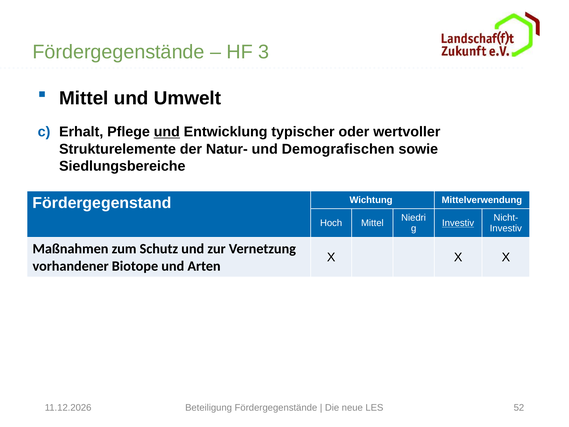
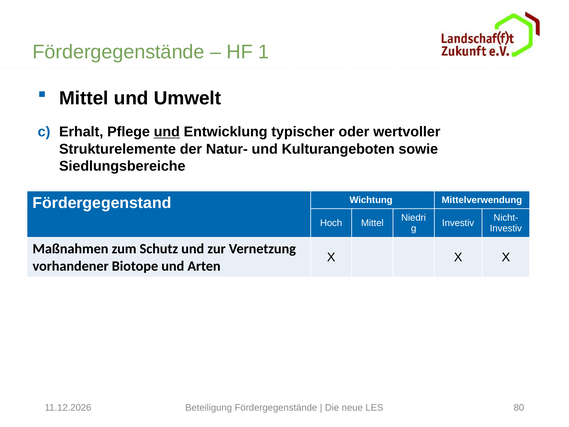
3: 3 -> 1
Demografischen: Demografischen -> Kulturangeboten
Investiv at (458, 223) underline: present -> none
52: 52 -> 80
